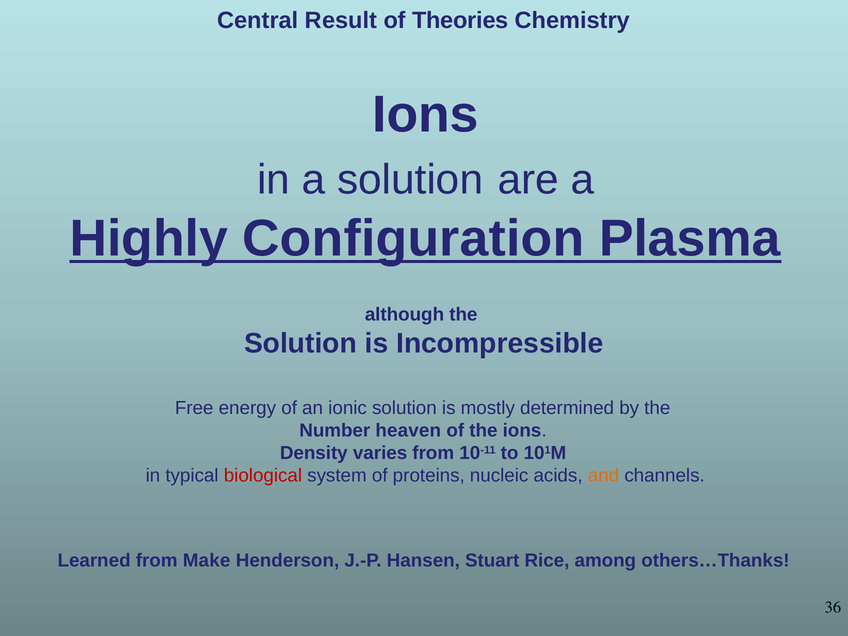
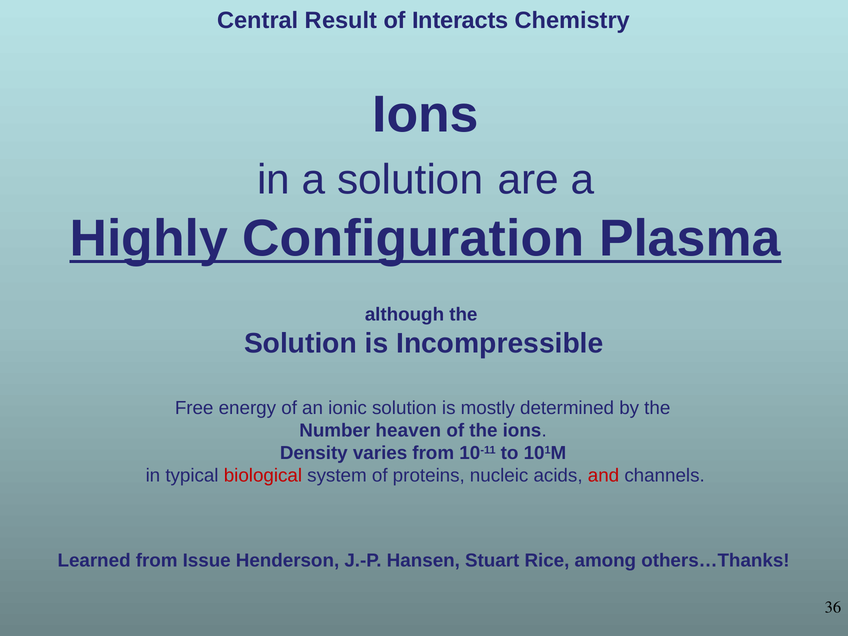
Theories: Theories -> Interacts
and colour: orange -> red
Make: Make -> Issue
